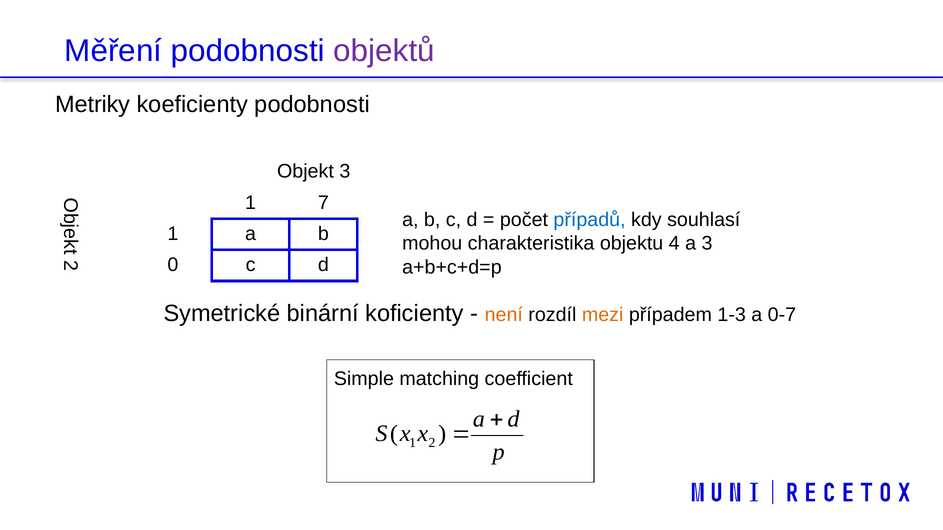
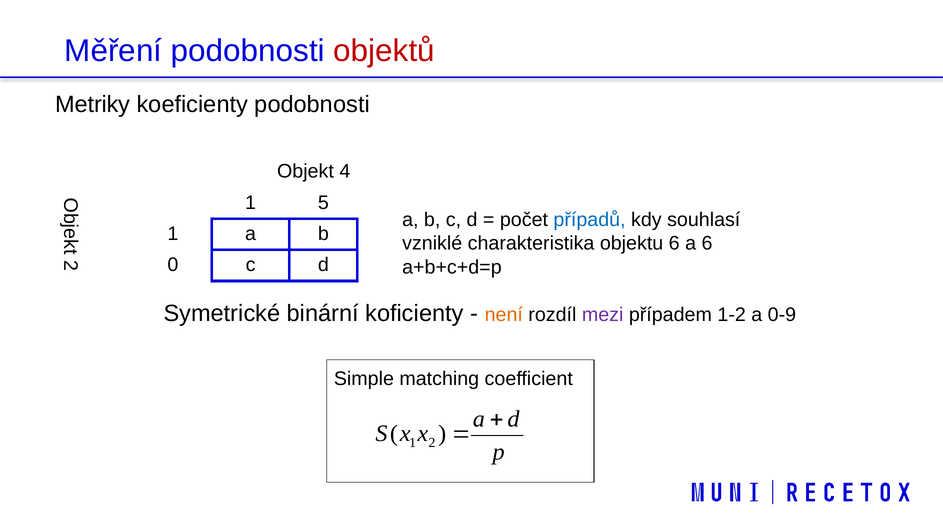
objektů colour: purple -> red
Objekt 3: 3 -> 4
7: 7 -> 5
mohou: mohou -> vzniklé
objektu 4: 4 -> 6
a 3: 3 -> 6
mezi colour: orange -> purple
1-3: 1-3 -> 1-2
0-7: 0-7 -> 0-9
